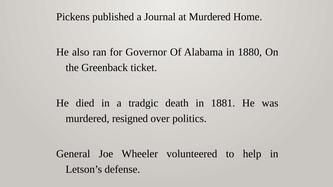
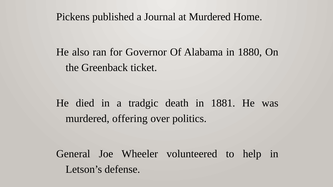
resigned: resigned -> offering
